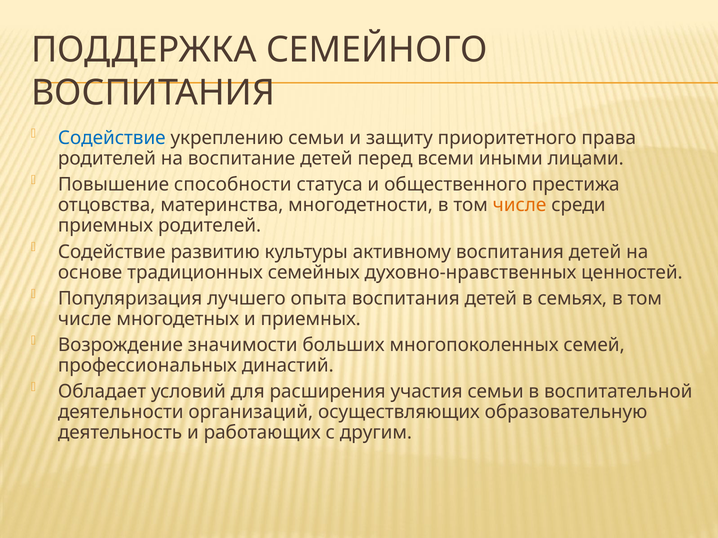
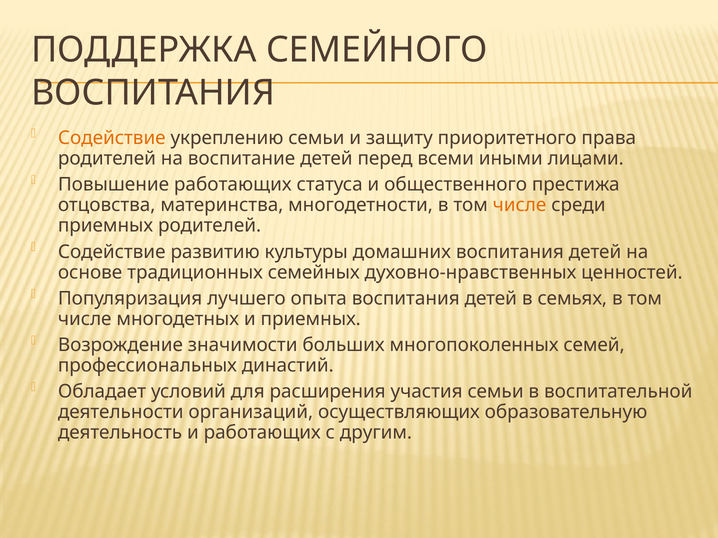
Содействие at (112, 138) colour: blue -> orange
Повышение способности: способности -> работающих
активному: активному -> домашних
